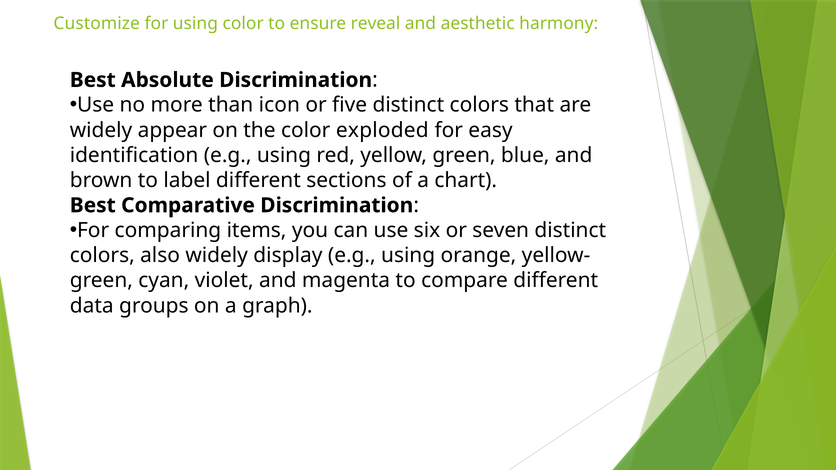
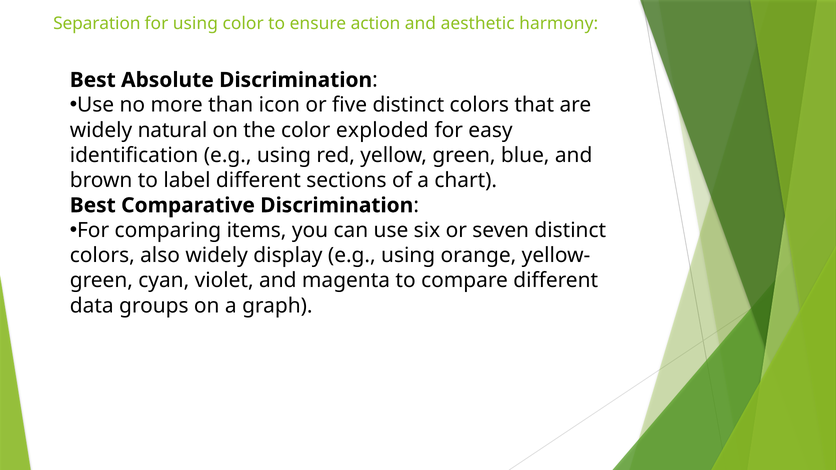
Customize: Customize -> Separation
reveal: reveal -> action
appear: appear -> natural
